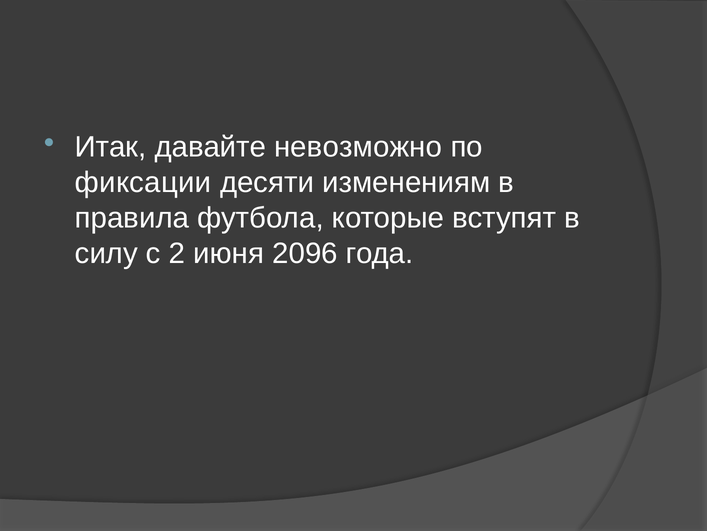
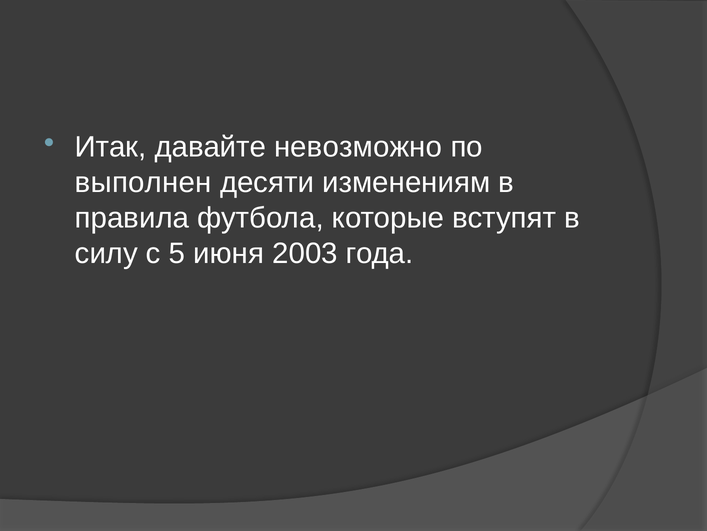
фиксации: фиксации -> выполнен
2: 2 -> 5
2096: 2096 -> 2003
